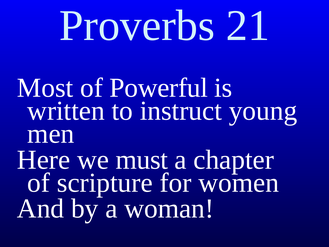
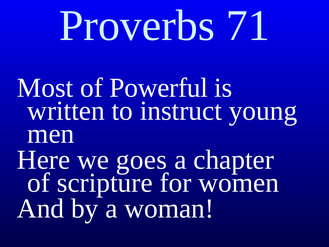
21: 21 -> 71
must: must -> goes
